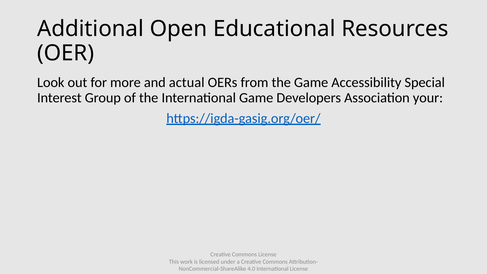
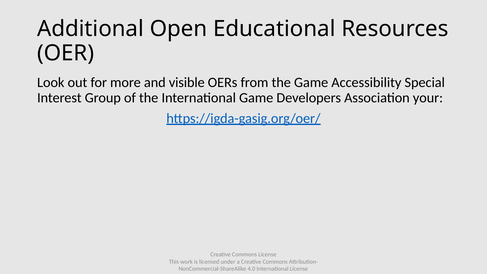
actual: actual -> visible
